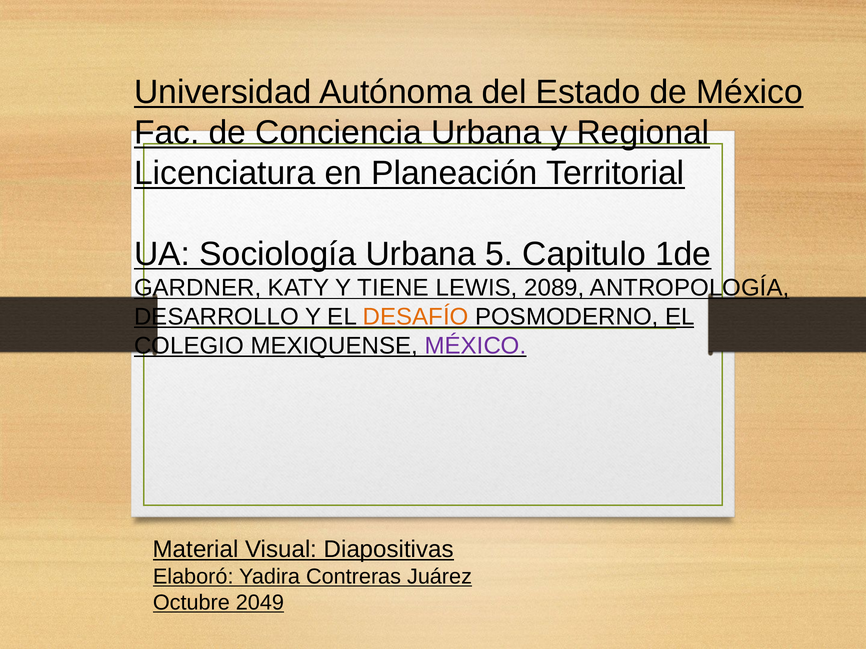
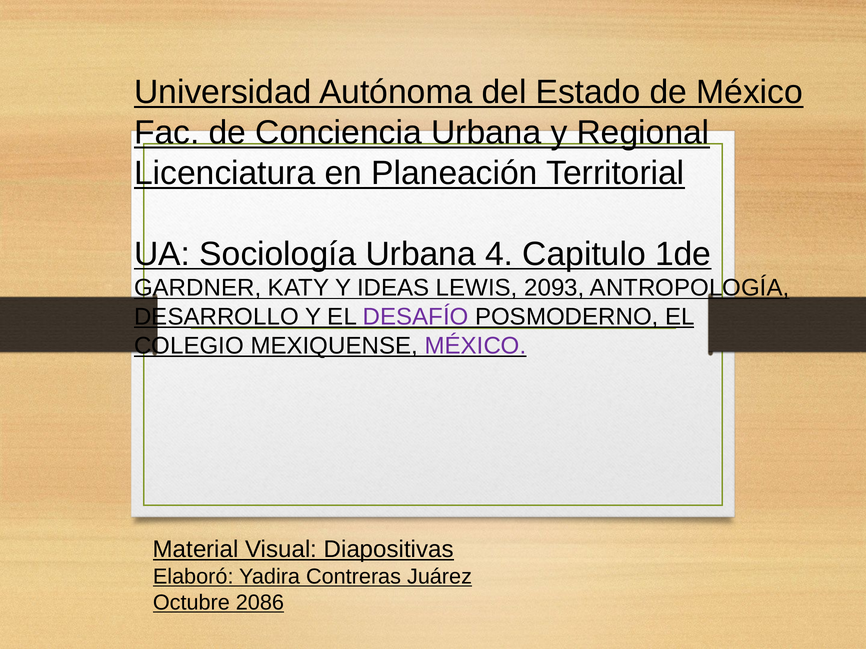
5: 5 -> 4
TIENE: TIENE -> IDEAS
2089: 2089 -> 2093
DESAFÍO colour: orange -> purple
2049: 2049 -> 2086
